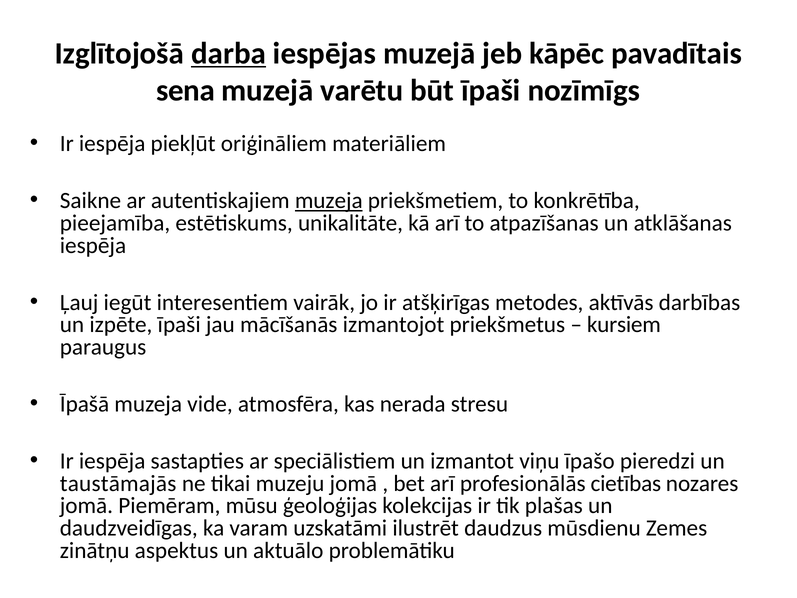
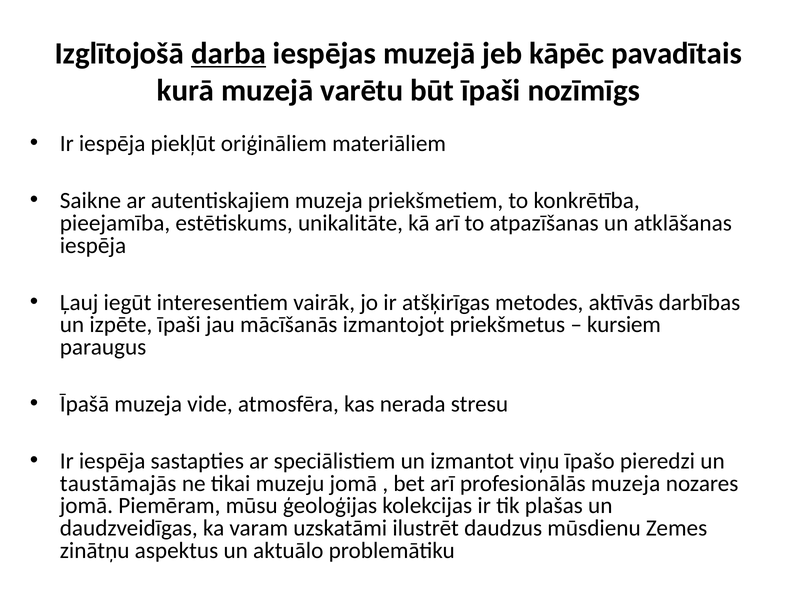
sena: sena -> kurā
muzeja at (329, 201) underline: present -> none
profesionālās cietības: cietības -> muzeja
